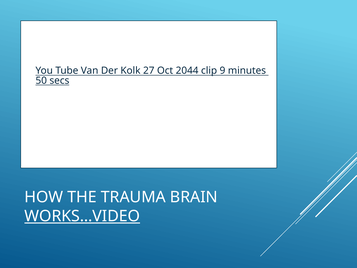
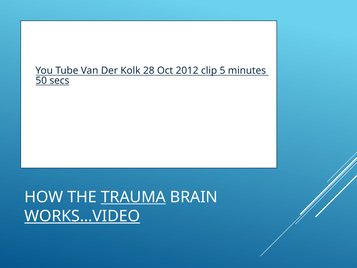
27: 27 -> 28
2044: 2044 -> 2012
9: 9 -> 5
TRAUMA at (133, 197) underline: none -> present
